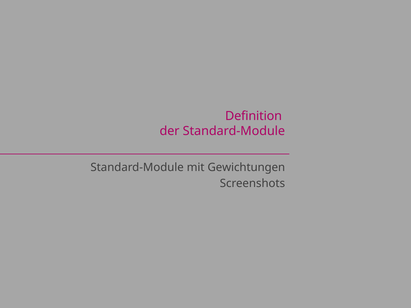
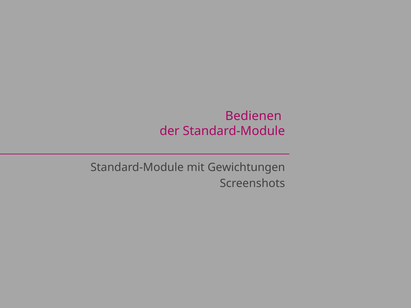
Definition: Definition -> Bedienen
